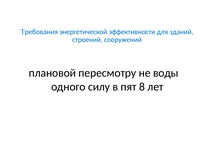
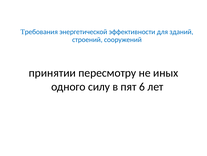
плановой: плановой -> принятии
воды: воды -> иных
8: 8 -> 6
